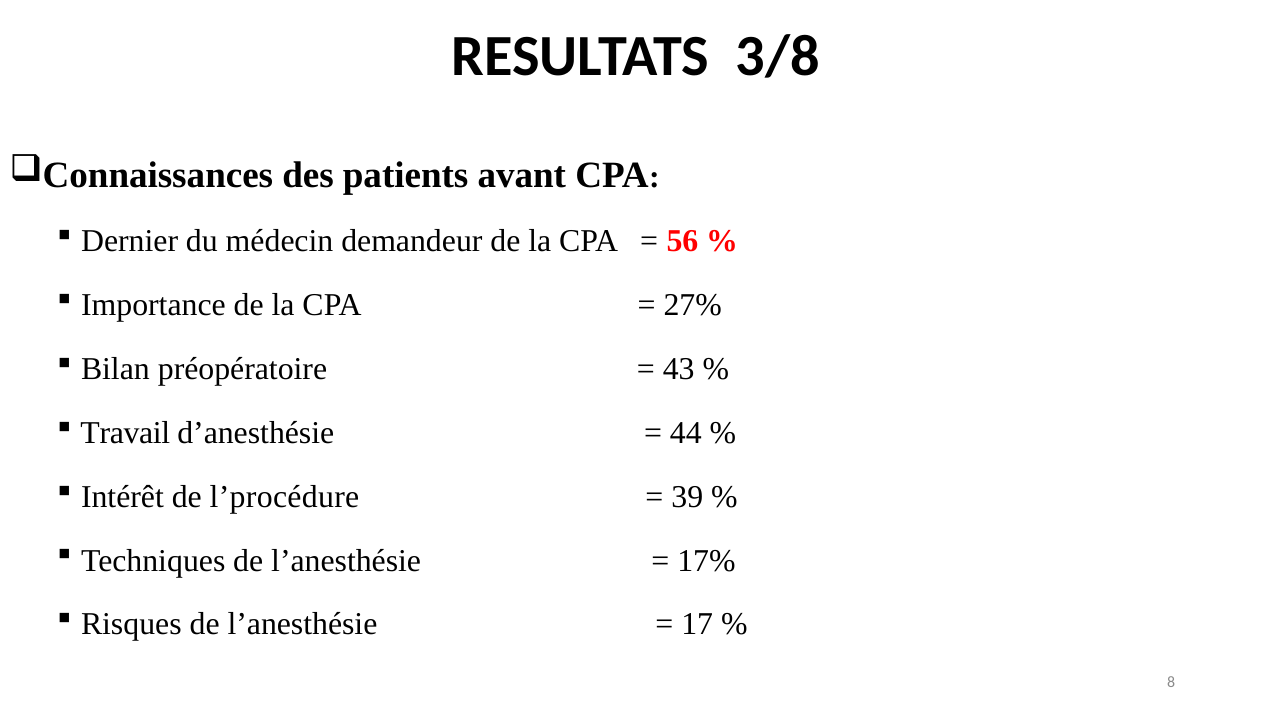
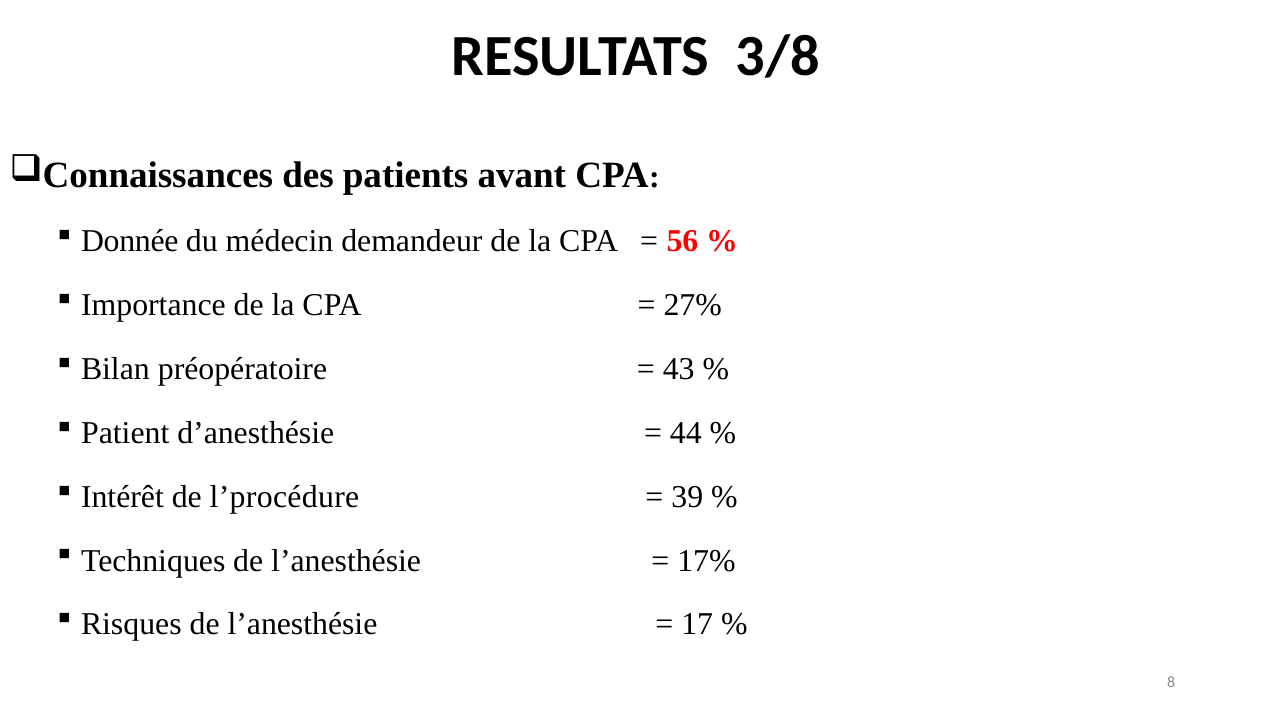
Dernier: Dernier -> Donnée
Travail: Travail -> Patient
